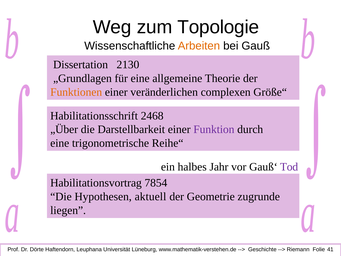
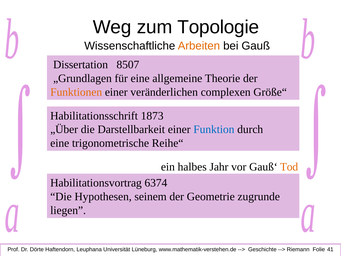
2130: 2130 -> 8507
2468: 2468 -> 1873
Funktion colour: purple -> blue
Tod colour: purple -> orange
7854: 7854 -> 6374
aktuell: aktuell -> seinem
